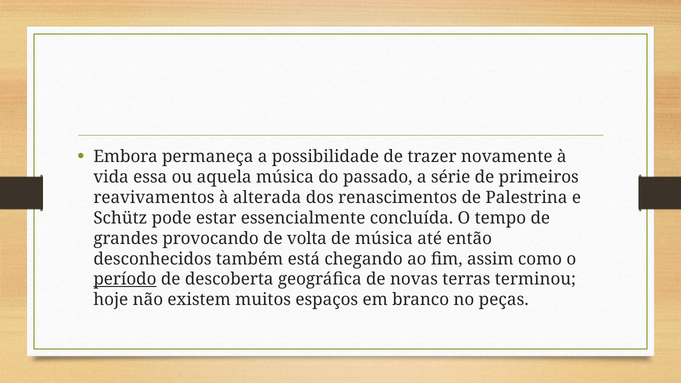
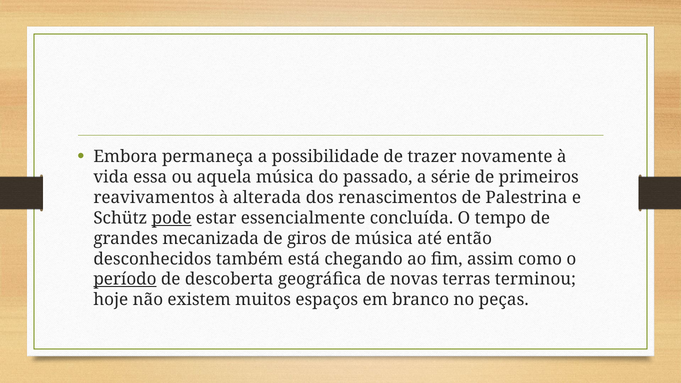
pode underline: none -> present
provocando: provocando -> mecanizada
volta: volta -> giros
